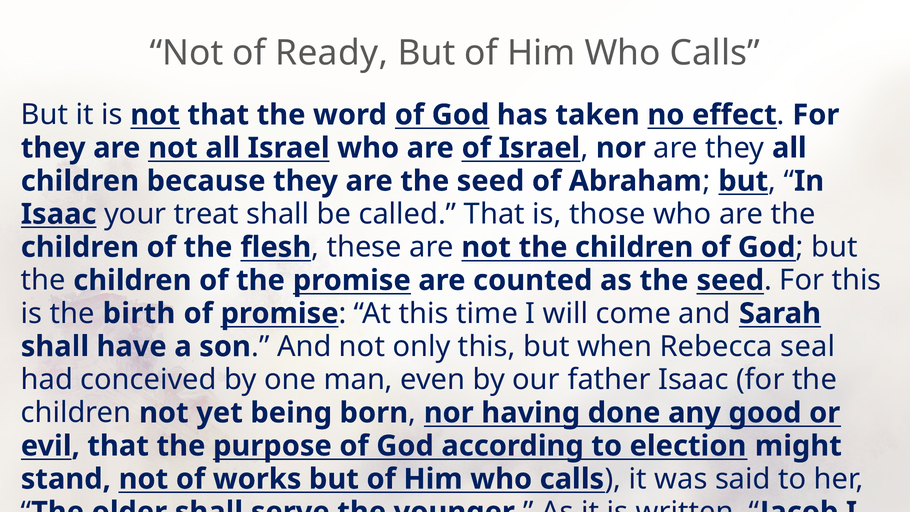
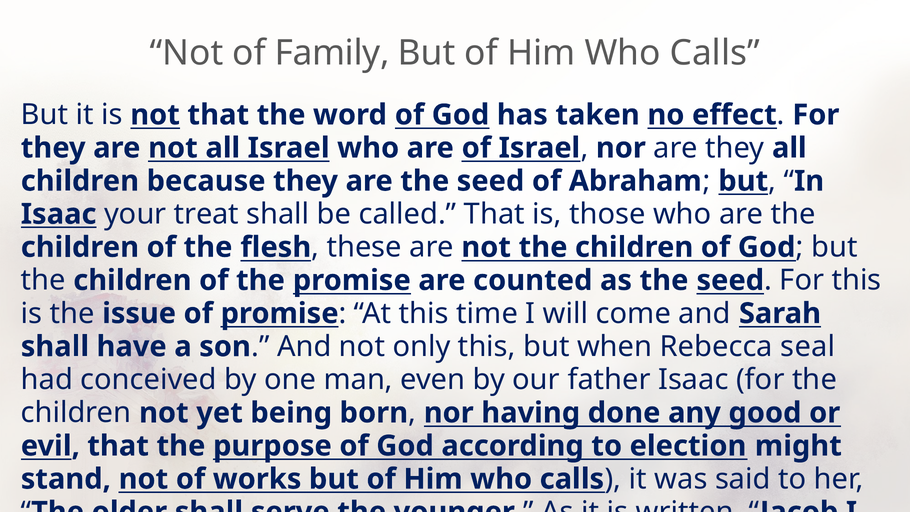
Ready: Ready -> Family
birth: birth -> issue
